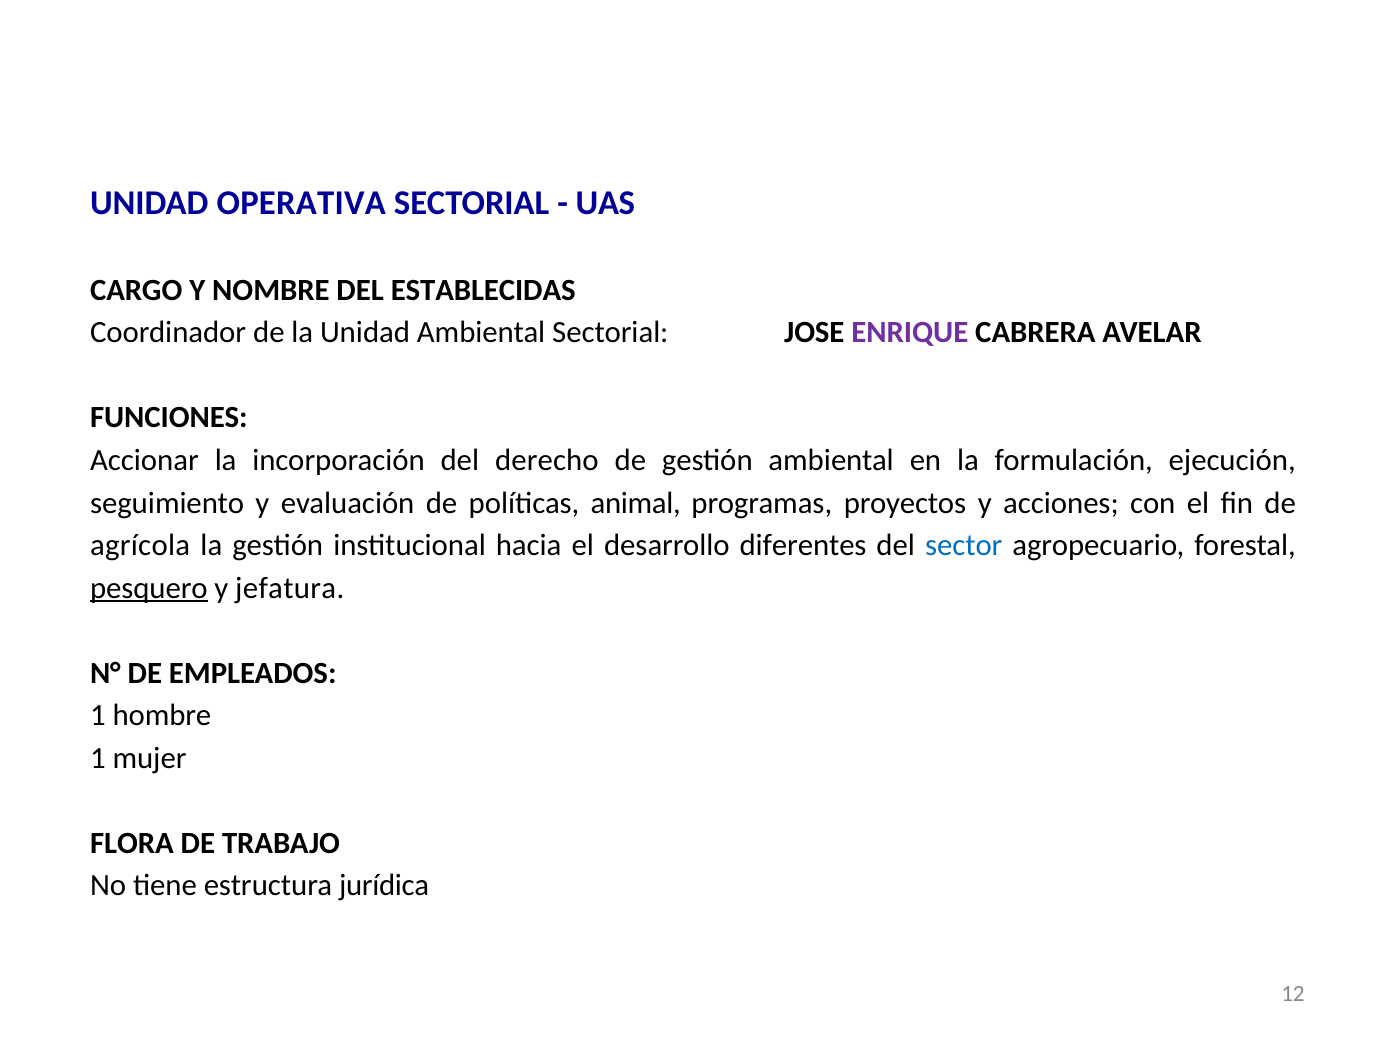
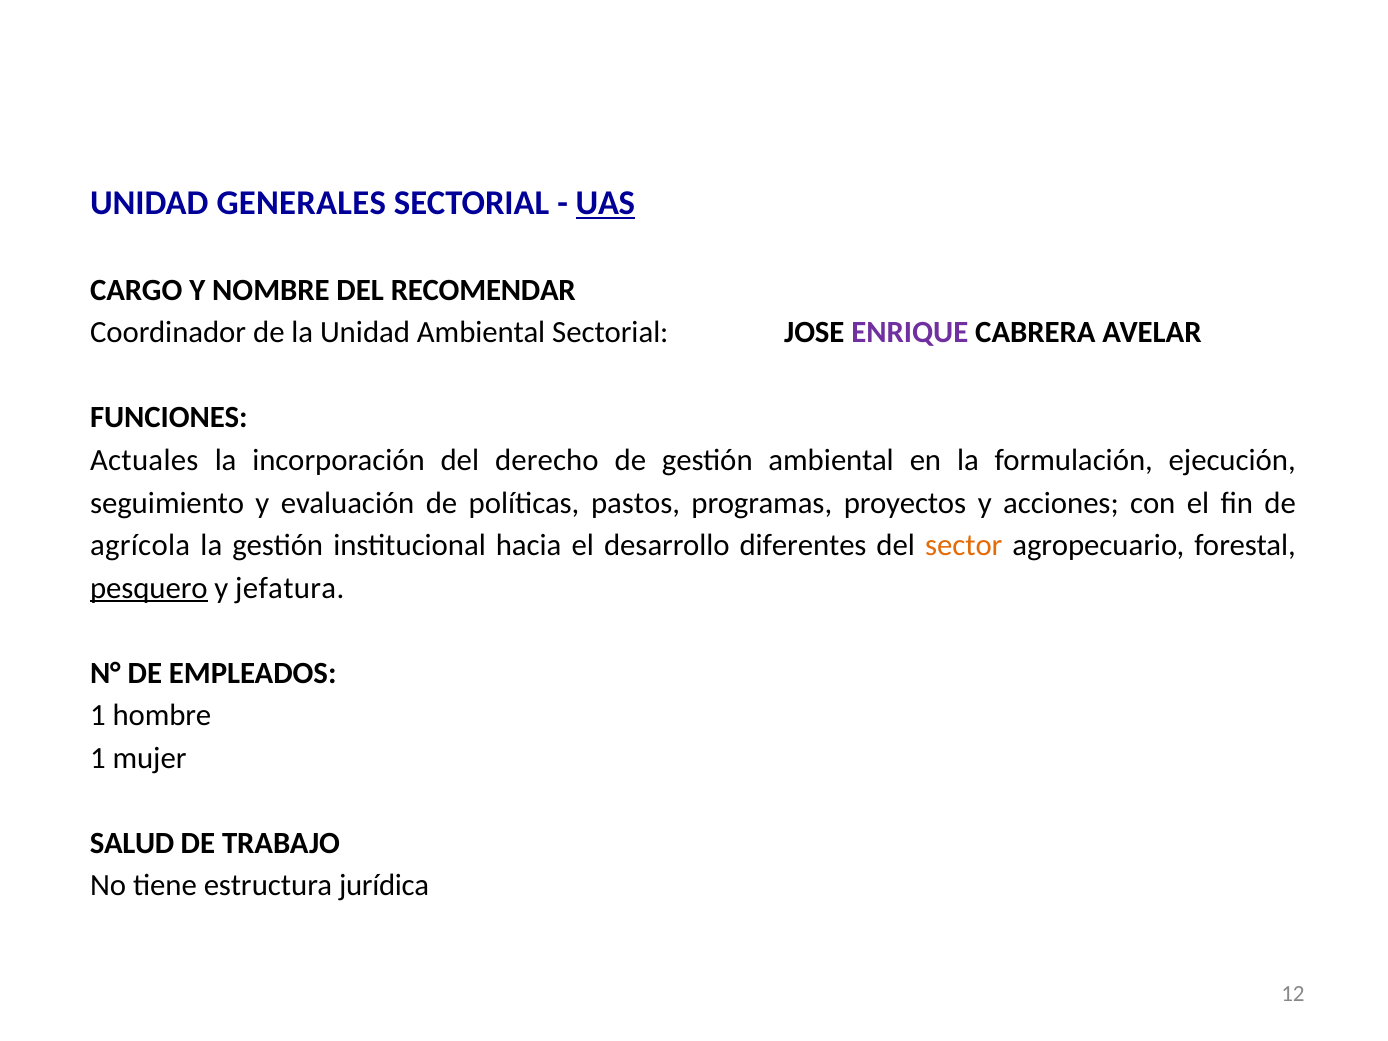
OPERATIVA: OPERATIVA -> GENERALES
UAS underline: none -> present
ESTABLECIDAS: ESTABLECIDAS -> RECOMENDAR
Accionar: Accionar -> Actuales
animal: animal -> pastos
sector colour: blue -> orange
FLORA: FLORA -> SALUD
